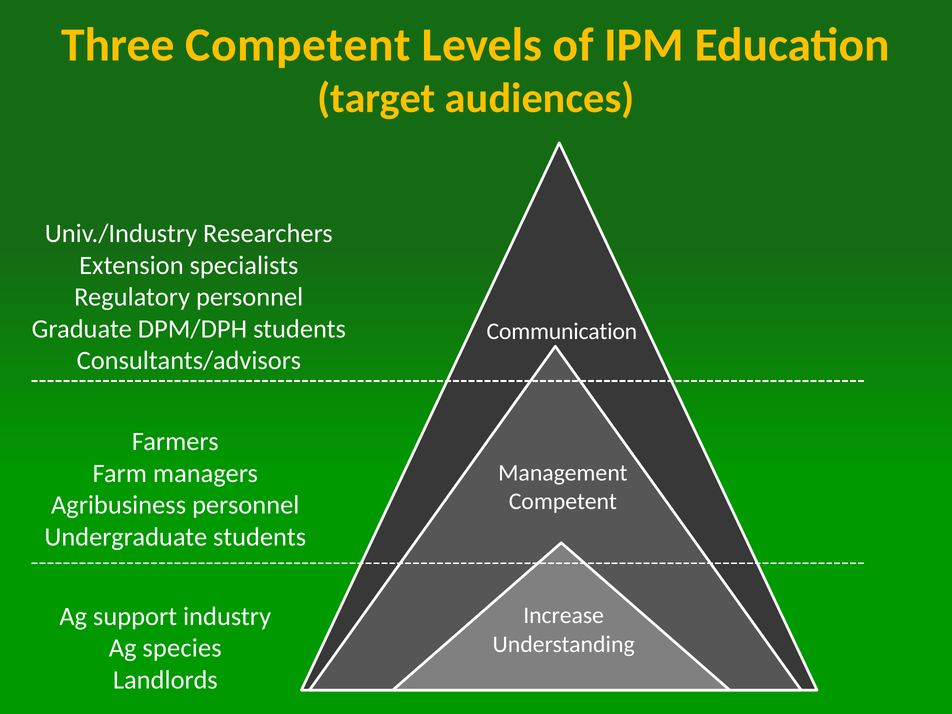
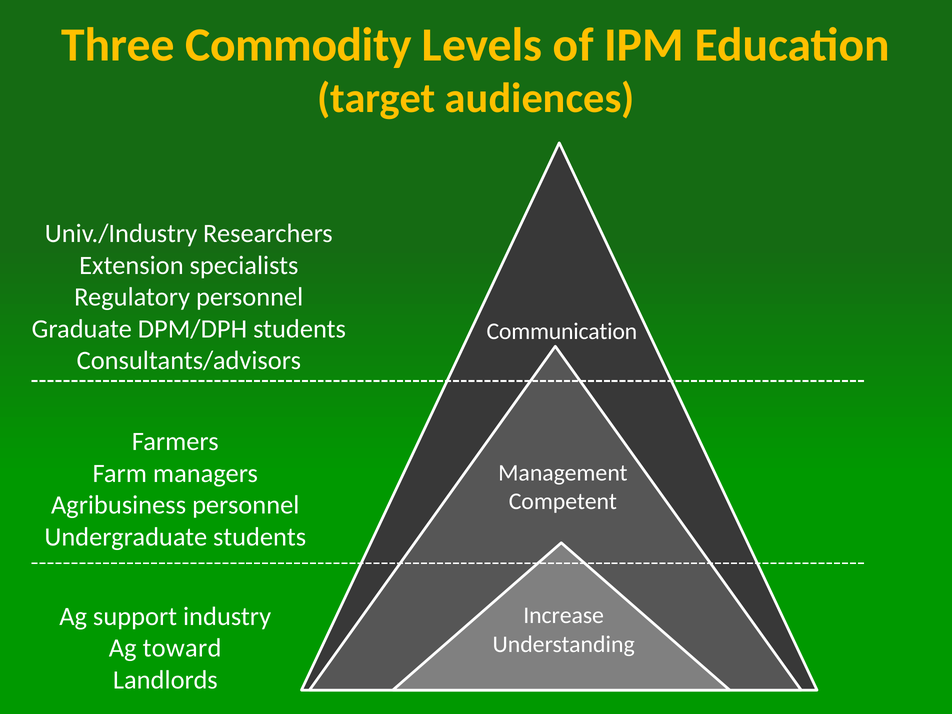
Three Competent: Competent -> Commodity
species: species -> toward
